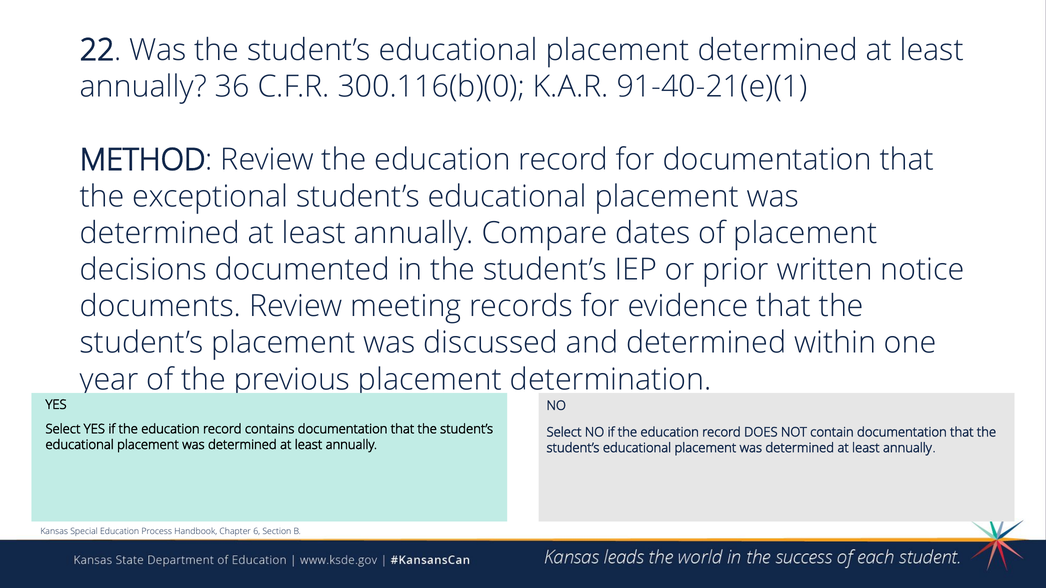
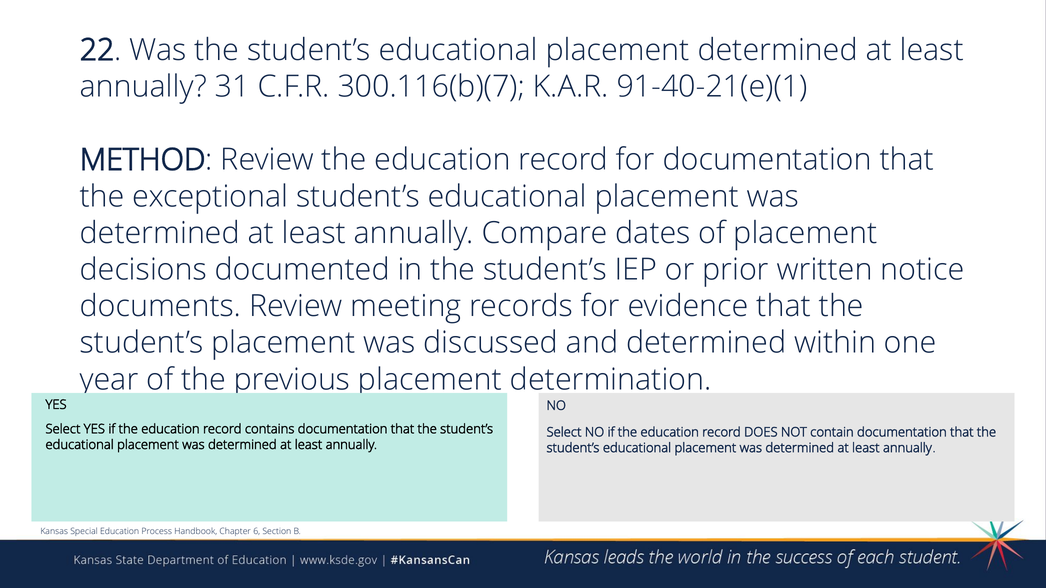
36: 36 -> 31
300.116(b)(0: 300.116(b)(0 -> 300.116(b)(7
